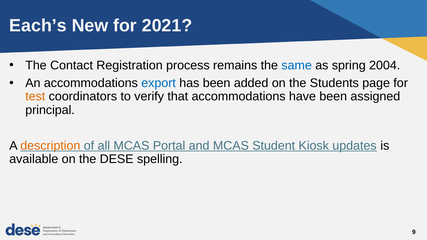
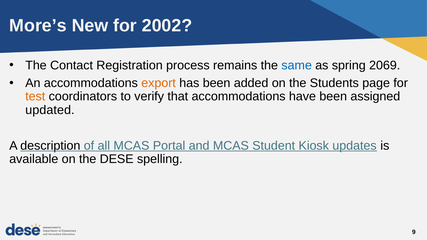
Each’s: Each’s -> More’s
2021: 2021 -> 2002
2004: 2004 -> 2069
export colour: blue -> orange
principal: principal -> updated
description colour: orange -> black
